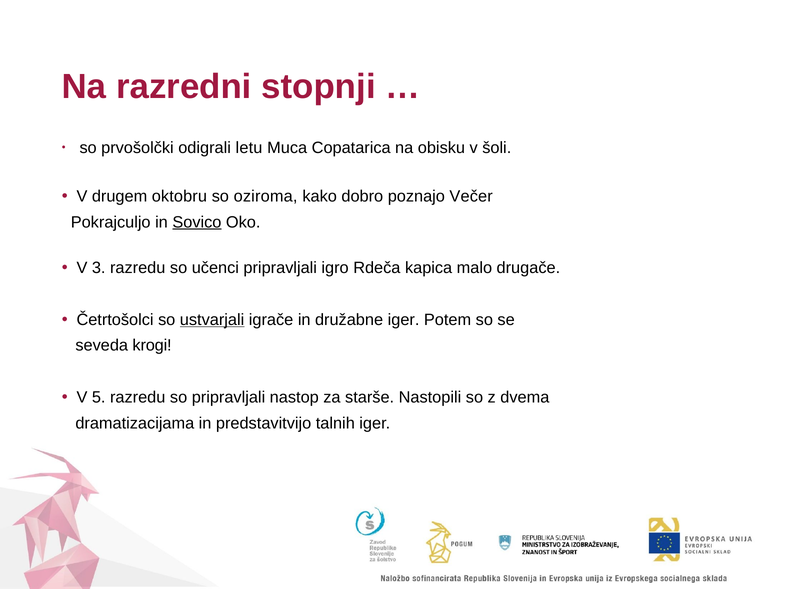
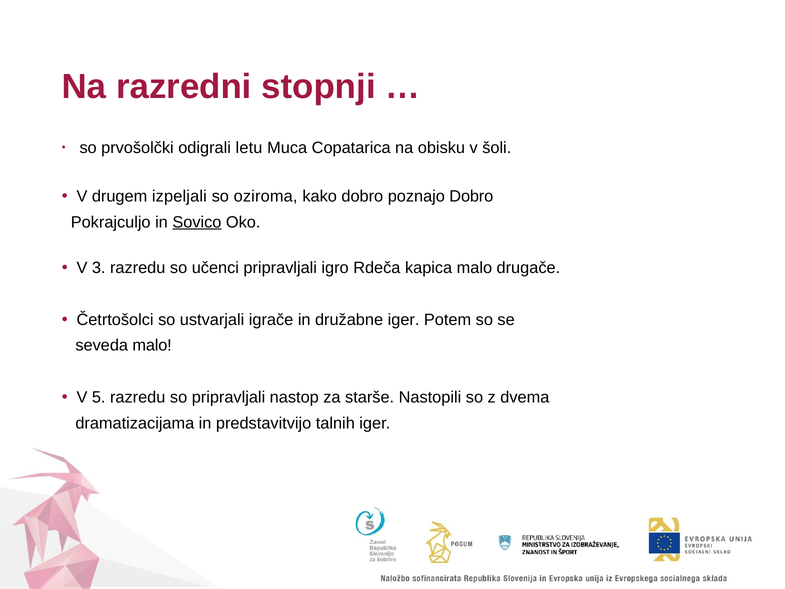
oktobru: oktobru -> izpeljali
poznajo Večer: Večer -> Dobro
ustvarjali underline: present -> none
seveda krogi: krogi -> malo
